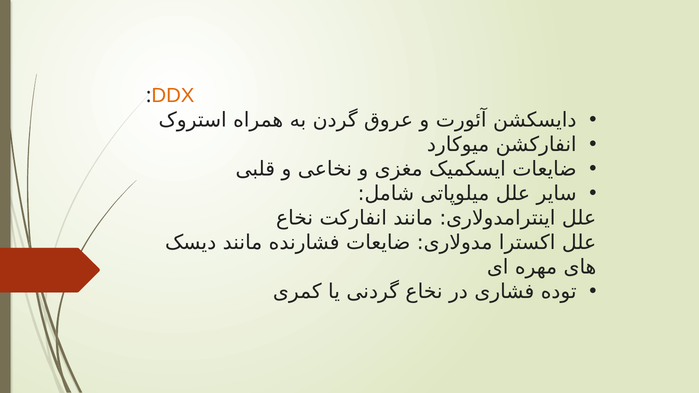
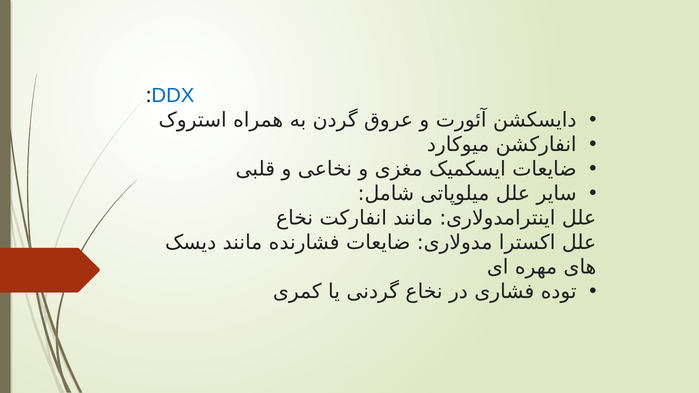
DDX colour: orange -> blue
